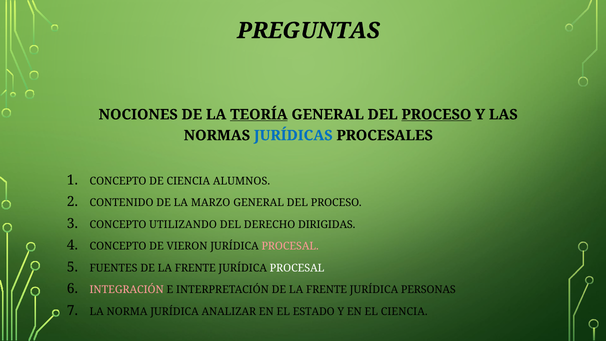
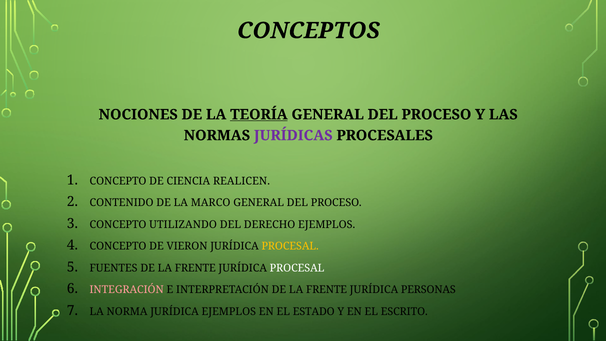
PREGUNTAS: PREGUNTAS -> CONCEPTOS
PROCESO at (436, 115) underline: present -> none
JURÍDICAS colour: blue -> purple
ALUMNOS: ALUMNOS -> REALICEN
MARZO: MARZO -> MARCO
DERECHO DIRIGIDAS: DIRIGIDAS -> EJEMPLOS
PROCESAL at (290, 246) colour: pink -> yellow
JURÍDICA ANALIZAR: ANALIZAR -> EJEMPLOS
EL CIENCIA: CIENCIA -> ESCRITO
